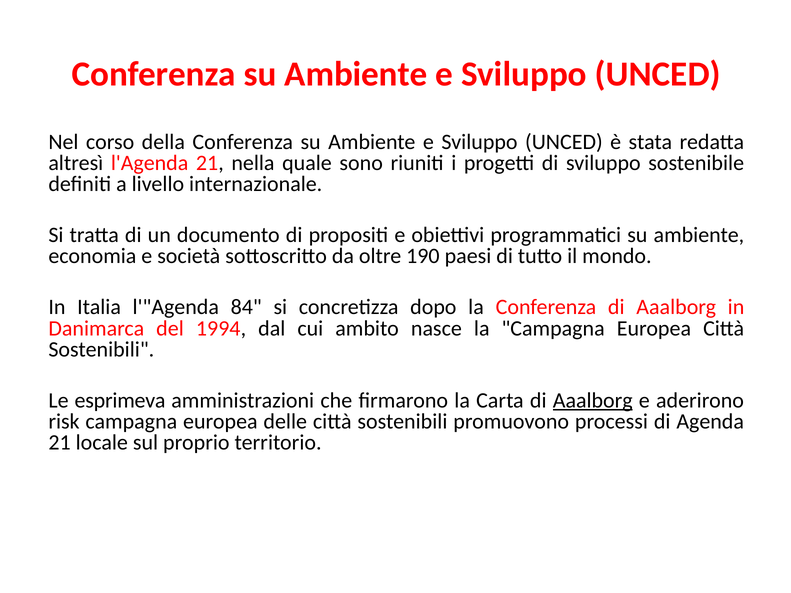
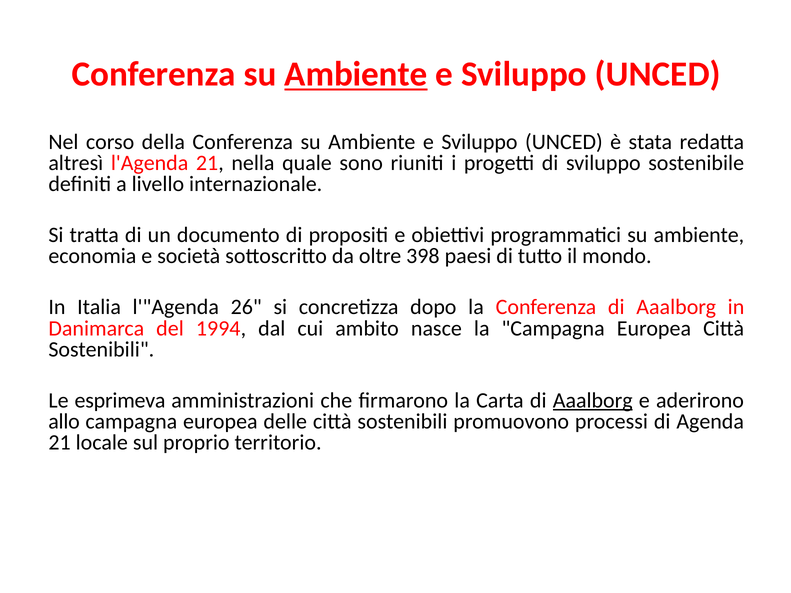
Ambiente at (356, 74) underline: none -> present
190: 190 -> 398
84: 84 -> 26
risk: risk -> allo
